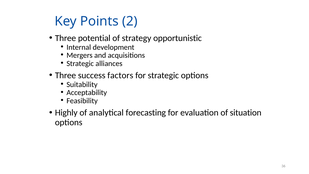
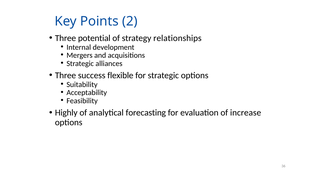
opportunistic: opportunistic -> relationships
factors: factors -> flexible
situation: situation -> increase
